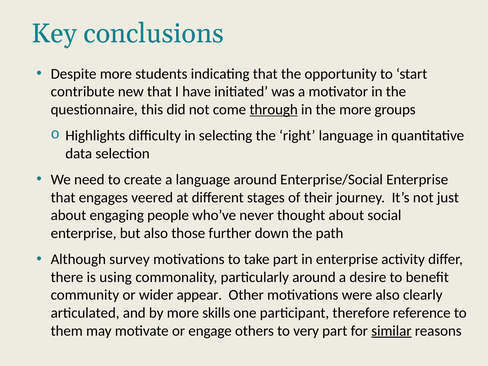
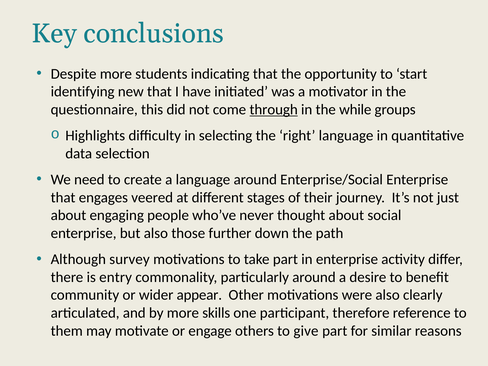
contribute: contribute -> identifying
the more: more -> while
using: using -> entry
very: very -> give
similar underline: present -> none
